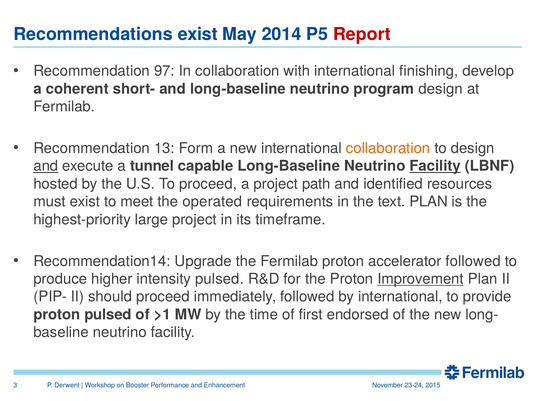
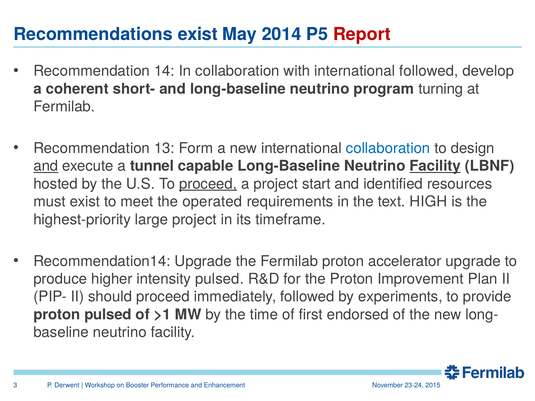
97: 97 -> 14
international finishing: finishing -> followed
program design: design -> turning
collaboration at (388, 148) colour: orange -> blue
proceed at (208, 184) underline: none -> present
path: path -> start
text PLAN: PLAN -> HIGH
accelerator followed: followed -> upgrade
Improvement underline: present -> none
by international: international -> experiments
